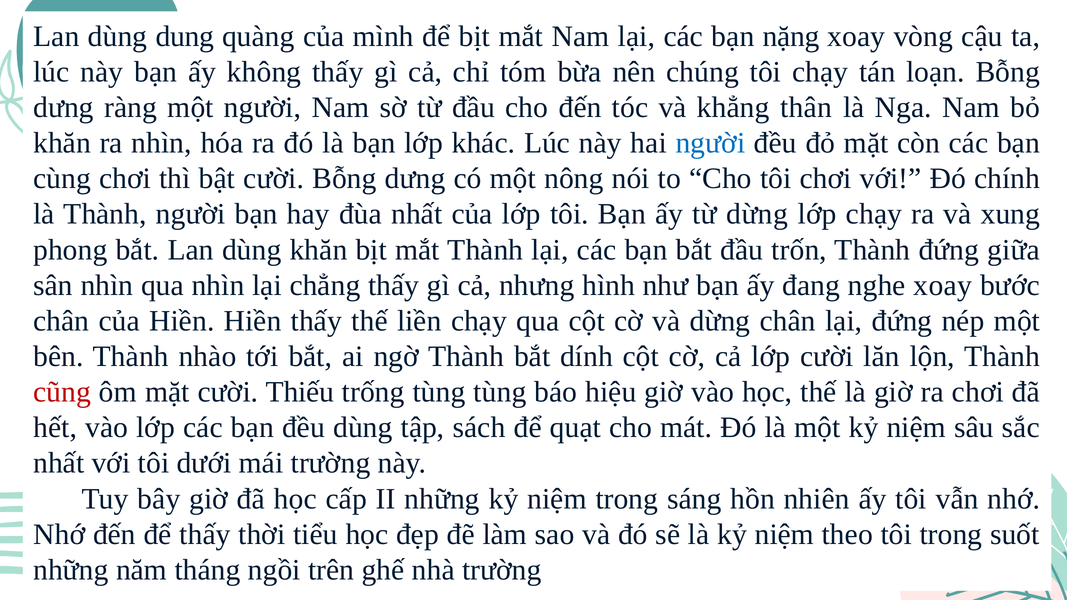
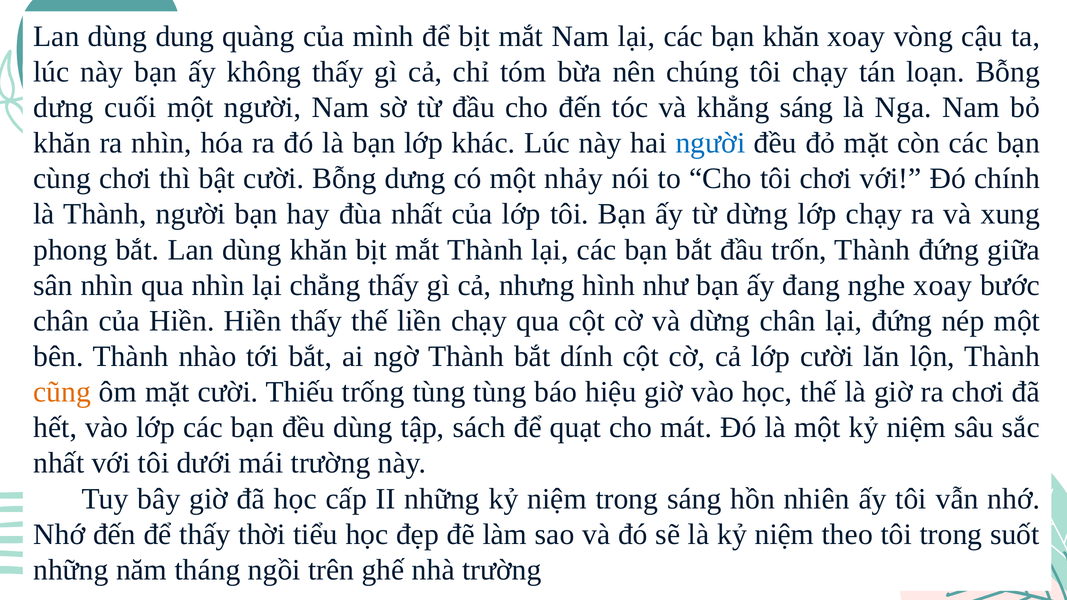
bạn nặng: nặng -> khăn
ràng: ràng -> cuối
khẳng thân: thân -> sáng
nông: nông -> nhảy
cũng colour: red -> orange
